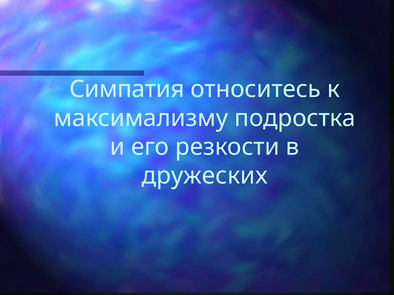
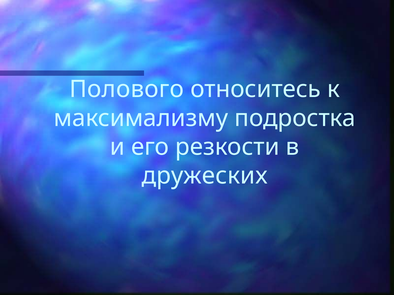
Симпатия: Симпатия -> Полового
